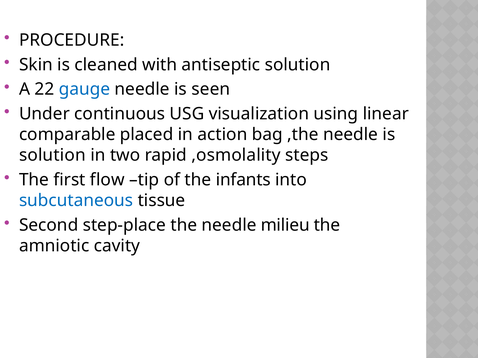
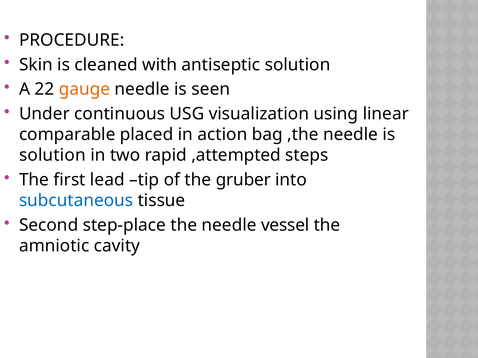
gauge colour: blue -> orange
,osmolality: ,osmolality -> ,attempted
flow: flow -> lead
infants: infants -> gruber
milieu: milieu -> vessel
